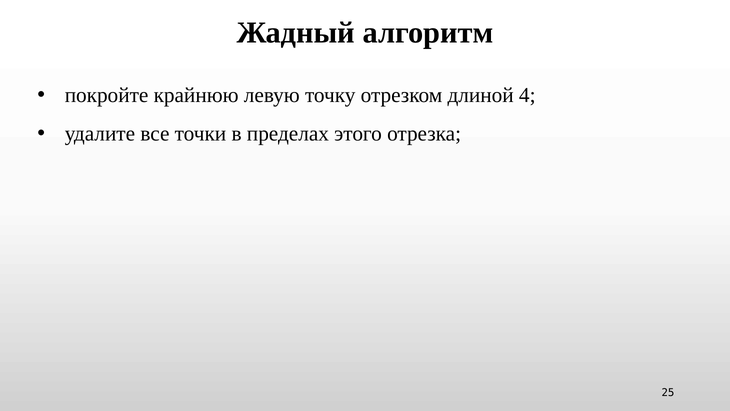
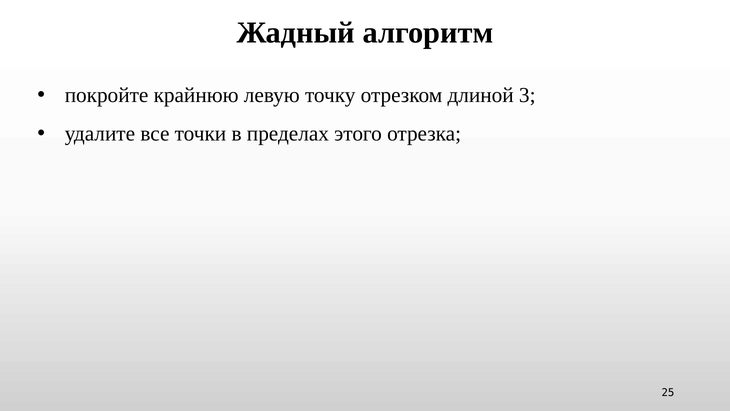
4: 4 -> 3
